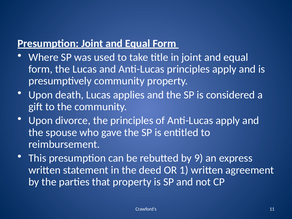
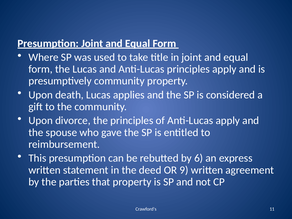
9: 9 -> 6
1: 1 -> 9
